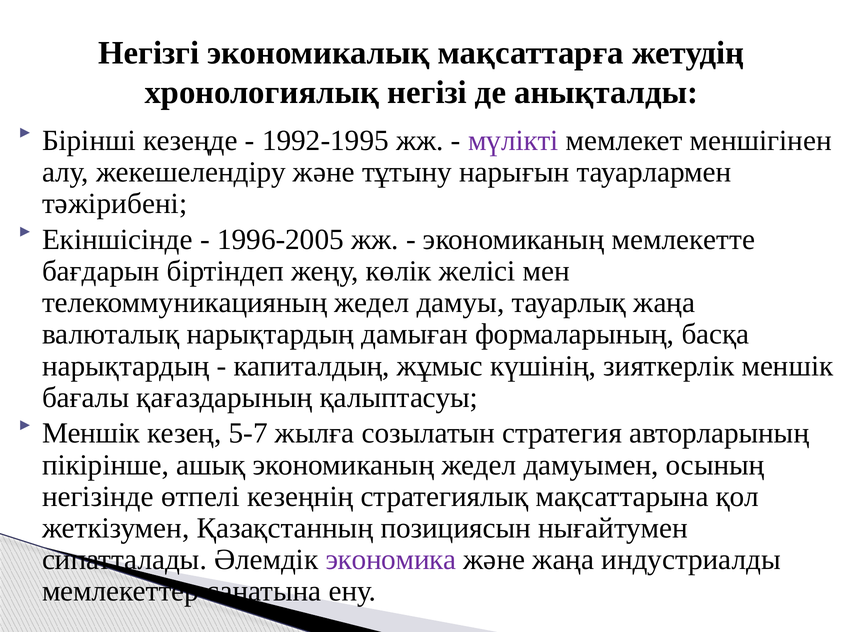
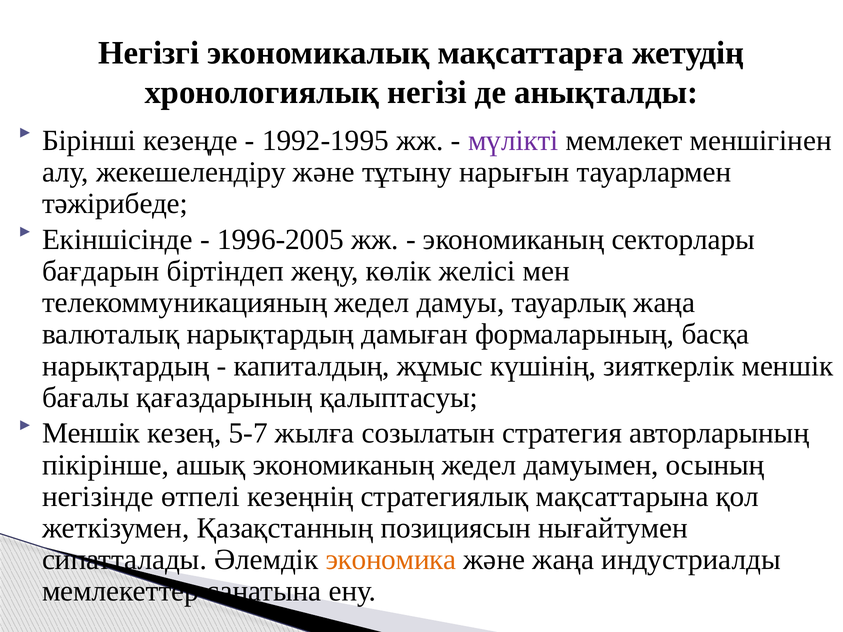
тәжірибені: тәжірибені -> тәжірибеде
мемлекетте: мемлекетте -> секторлары
экономика colour: purple -> orange
